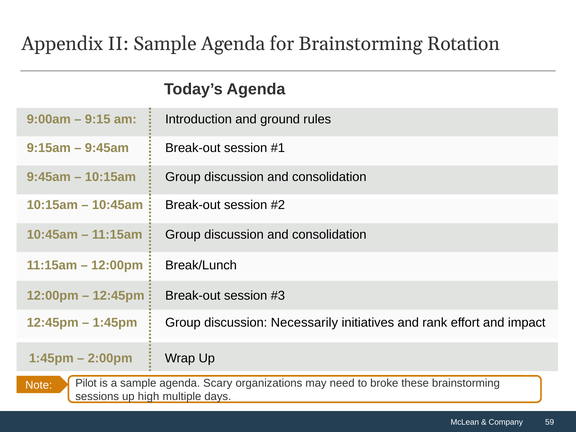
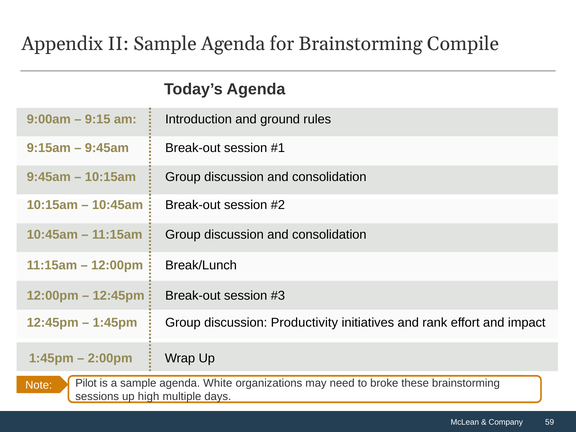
Rotation: Rotation -> Compile
Necessarily: Necessarily -> Productivity
Scary: Scary -> White
